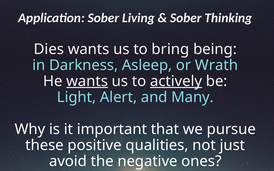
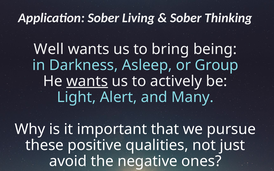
Dies: Dies -> Well
Wrath: Wrath -> Group
actively underline: present -> none
